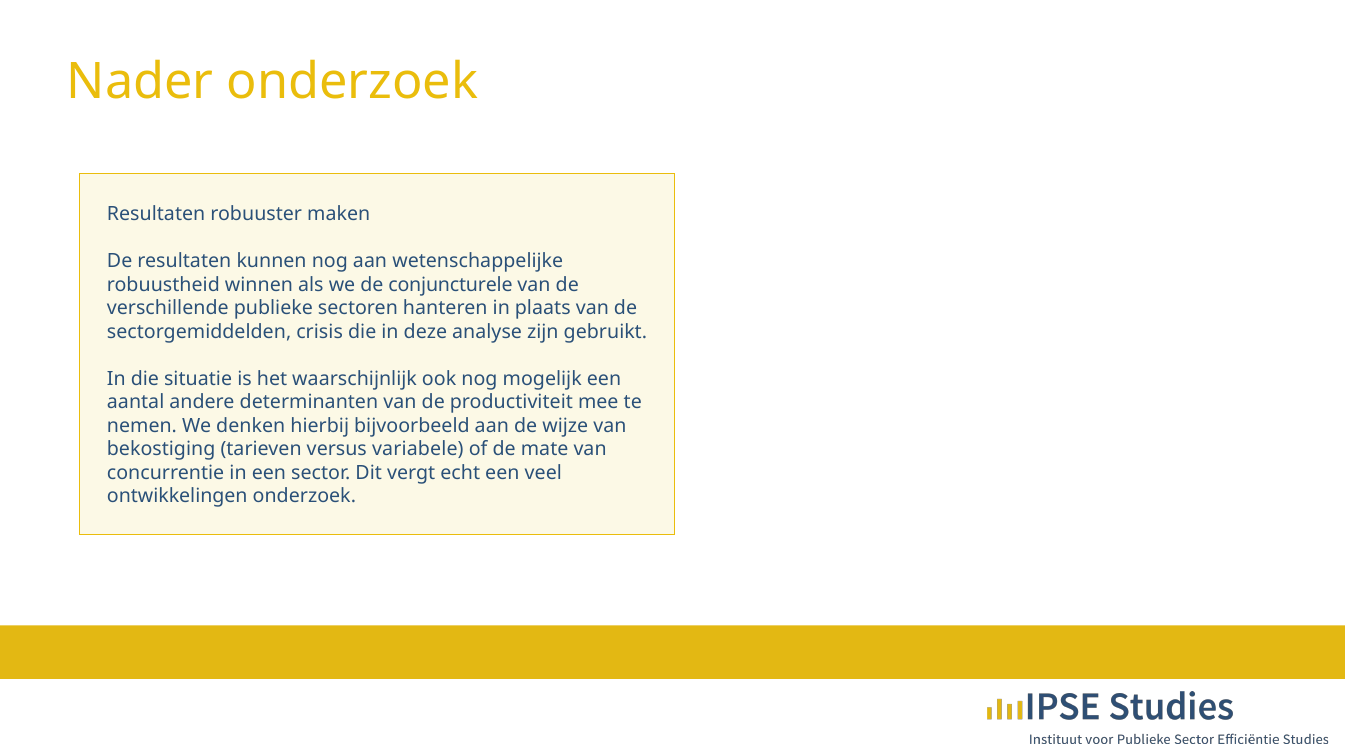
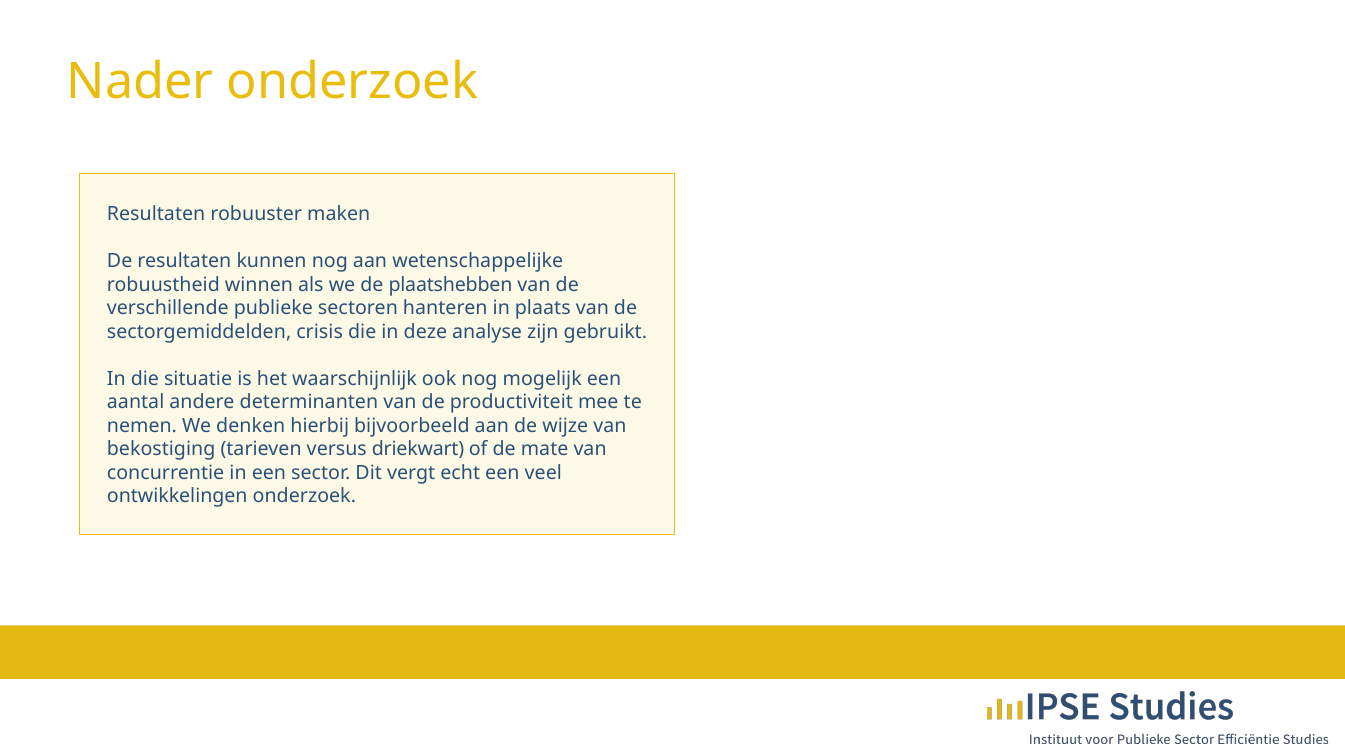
conjuncturele: conjuncturele -> plaatshebben
variabele: variabele -> driekwart
